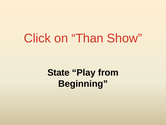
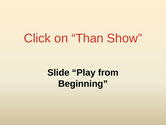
State: State -> Slide
